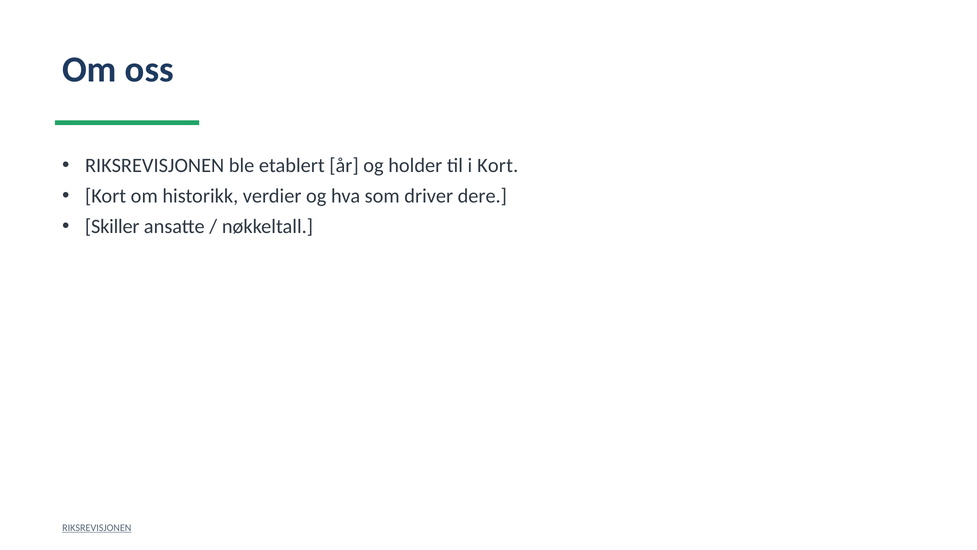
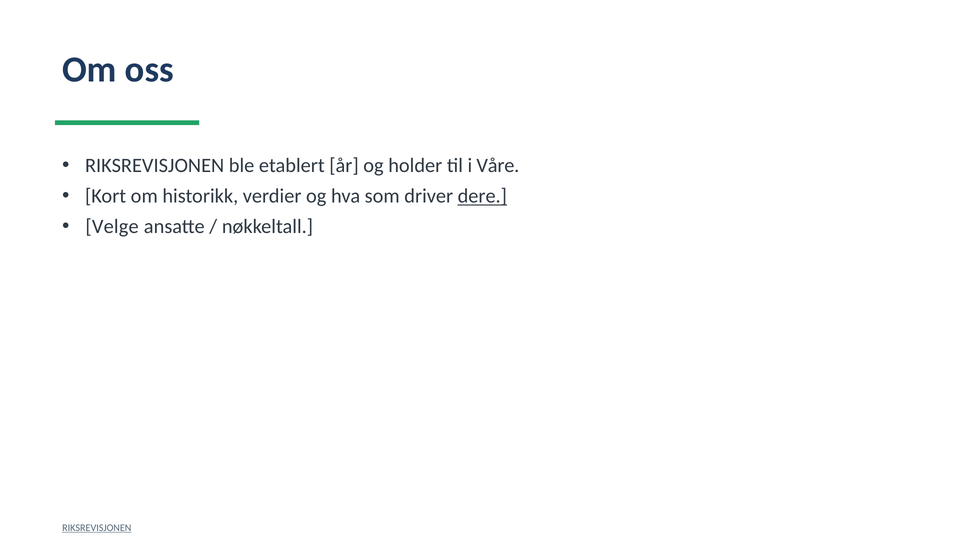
i Kort: Kort -> Våre
dere underline: none -> present
Skiller: Skiller -> Velge
